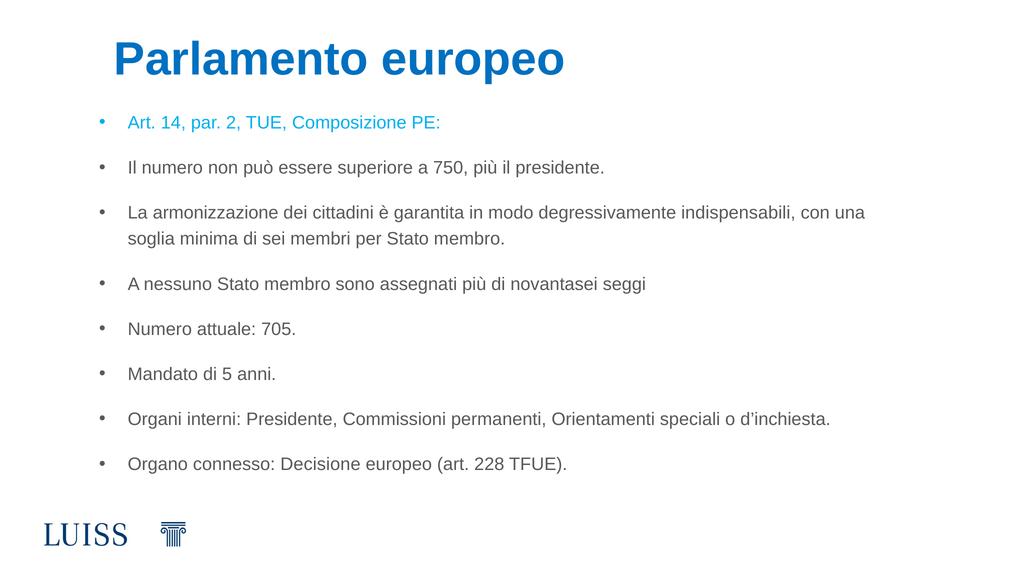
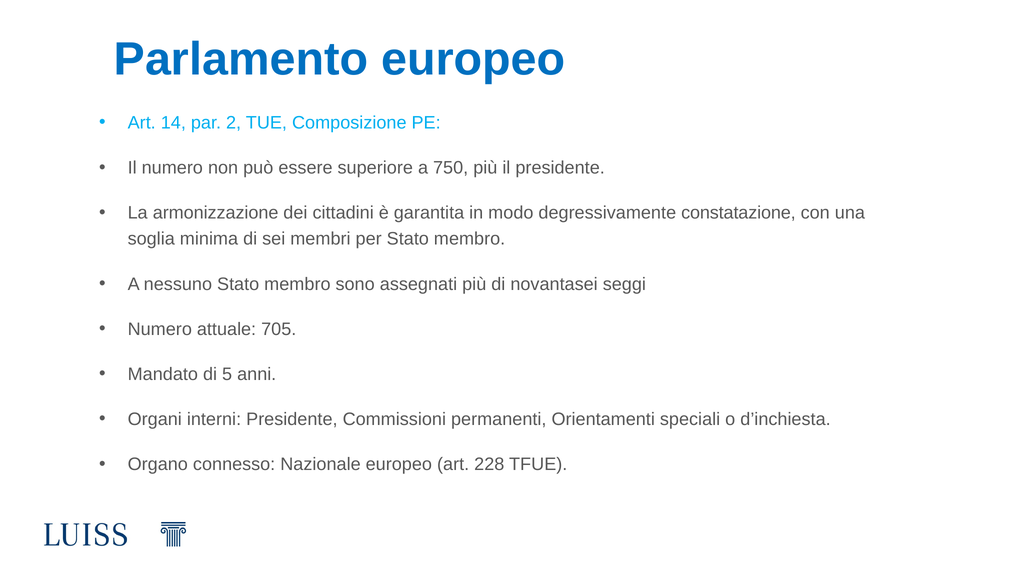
indispensabili: indispensabili -> constatazione
Decisione: Decisione -> Nazionale
